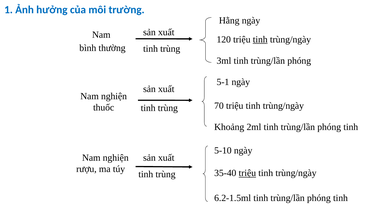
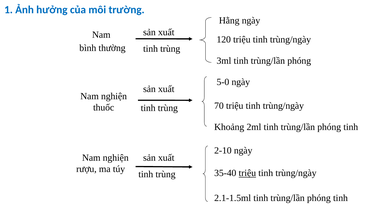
tinh at (260, 39) underline: present -> none
5-1: 5-1 -> 5-0
5-10: 5-10 -> 2-10
6.2-1.5ml: 6.2-1.5ml -> 2.1-1.5ml
